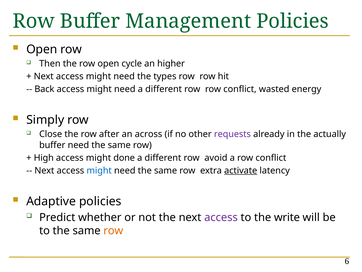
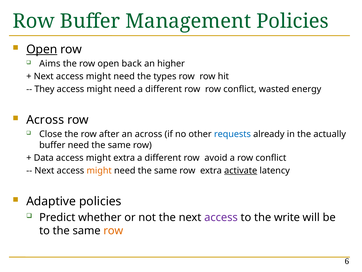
Open at (42, 49) underline: none -> present
Then: Then -> Aims
cycle: cycle -> back
Back: Back -> They
Simply at (45, 120): Simply -> Across
requests colour: purple -> blue
High: High -> Data
might done: done -> extra
might at (99, 170) colour: blue -> orange
